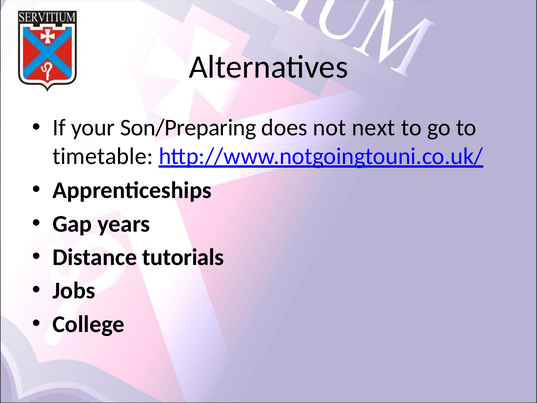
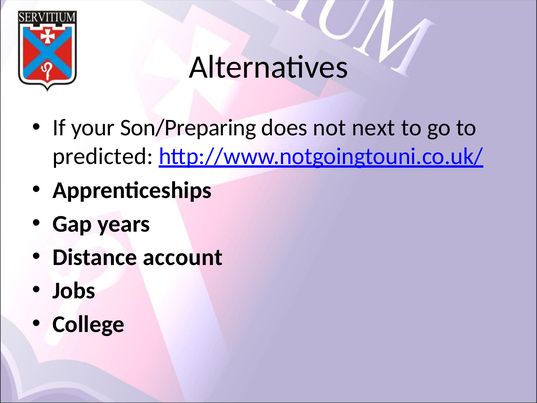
timetable: timetable -> predicted
tutorials: tutorials -> account
